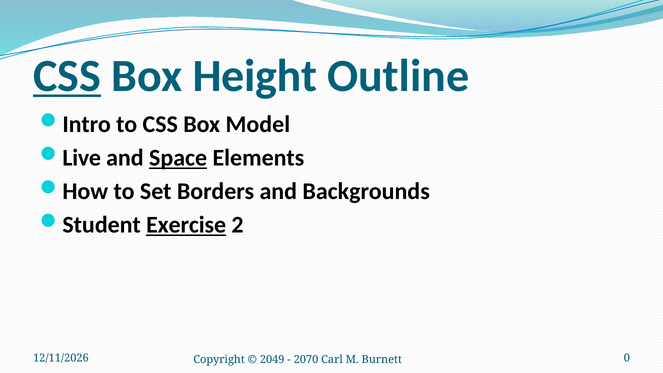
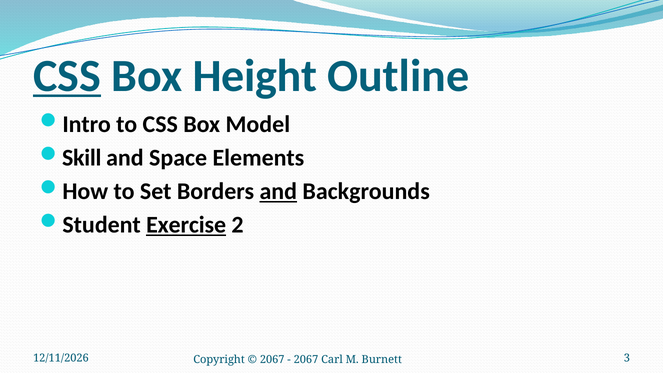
Live: Live -> Skill
Space underline: present -> none
and at (278, 192) underline: none -> present
2049 at (272, 360): 2049 -> 2067
2070 at (306, 360): 2070 -> 2067
0: 0 -> 3
